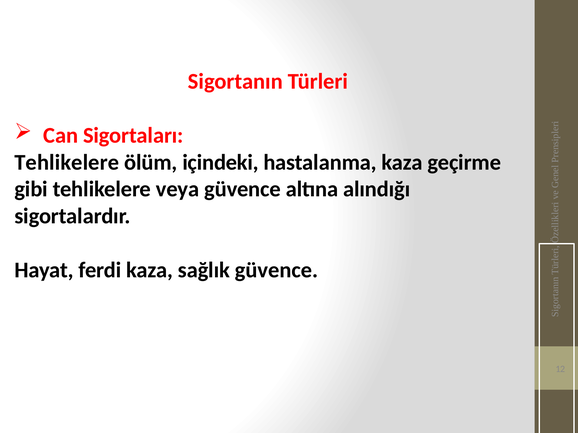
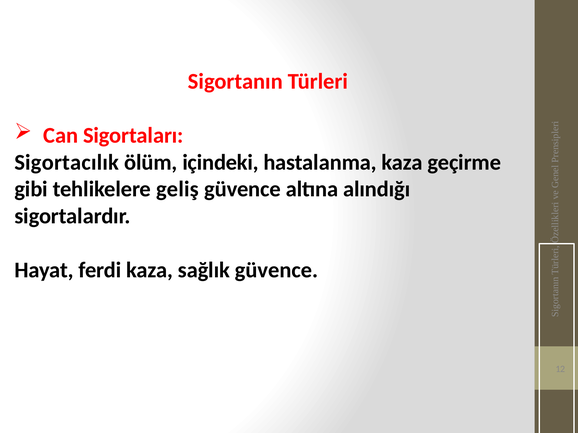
Tehlikelere at (67, 162): Tehlikelere -> Sigortacılık
veya: veya -> geliş
